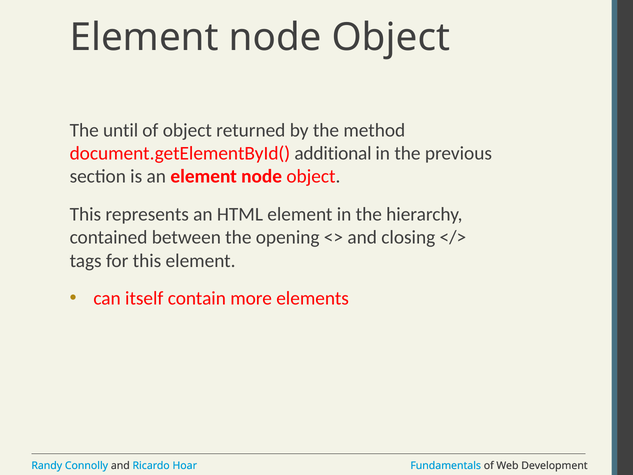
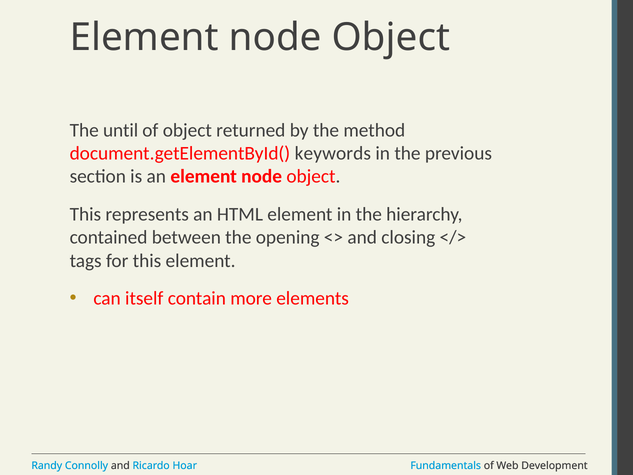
additional: additional -> keywords
